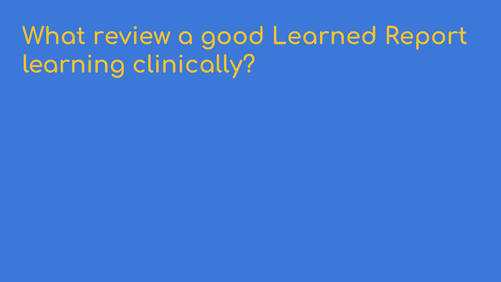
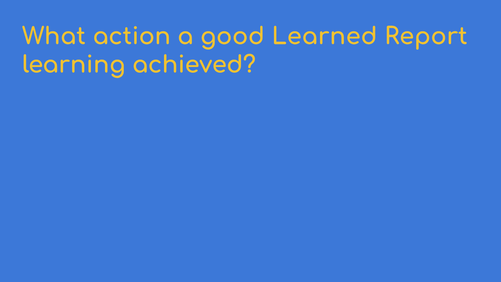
review: review -> action
clinically: clinically -> achieved
